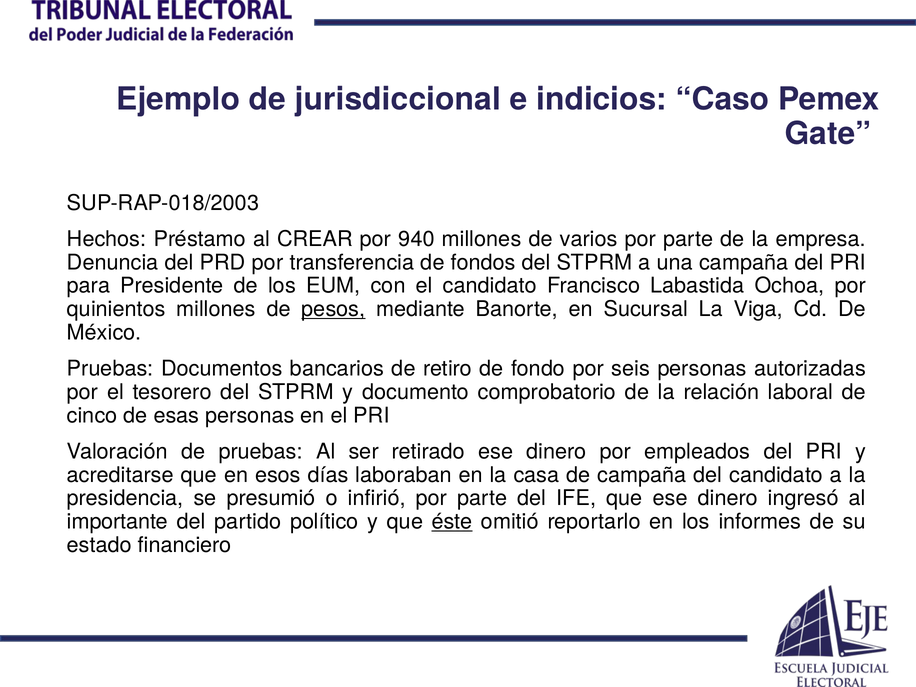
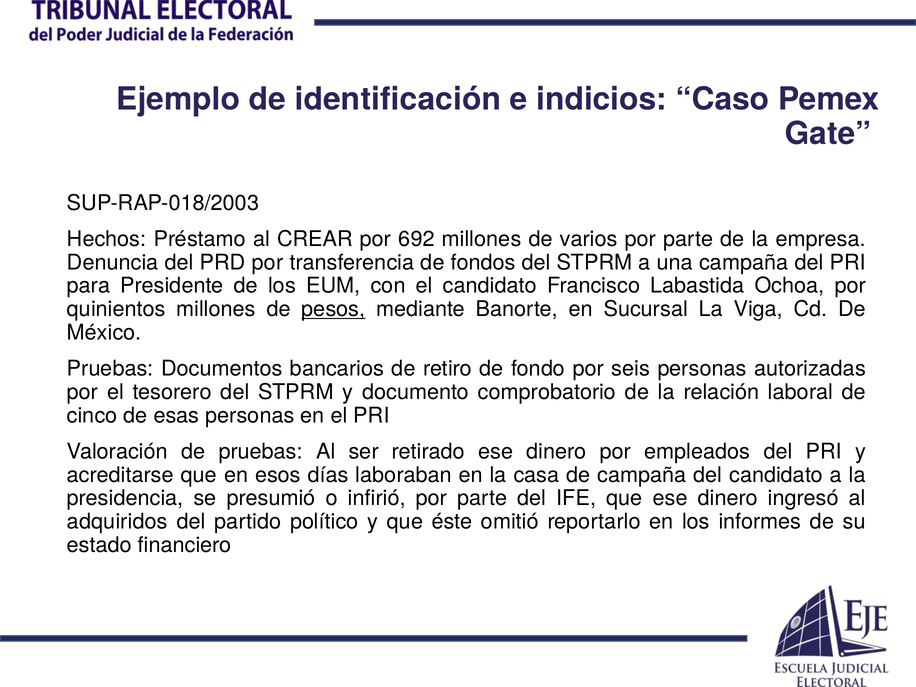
jurisdiccional: jurisdiccional -> identificación
940: 940 -> 692
importante: importante -> adquiridos
éste underline: present -> none
